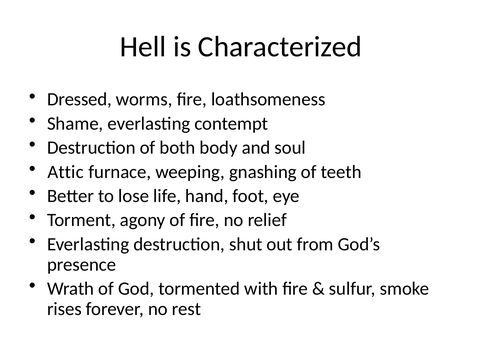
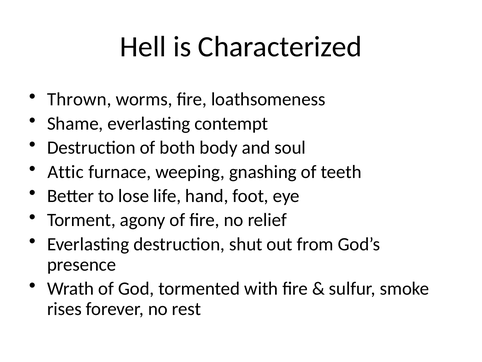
Dressed: Dressed -> Thrown
